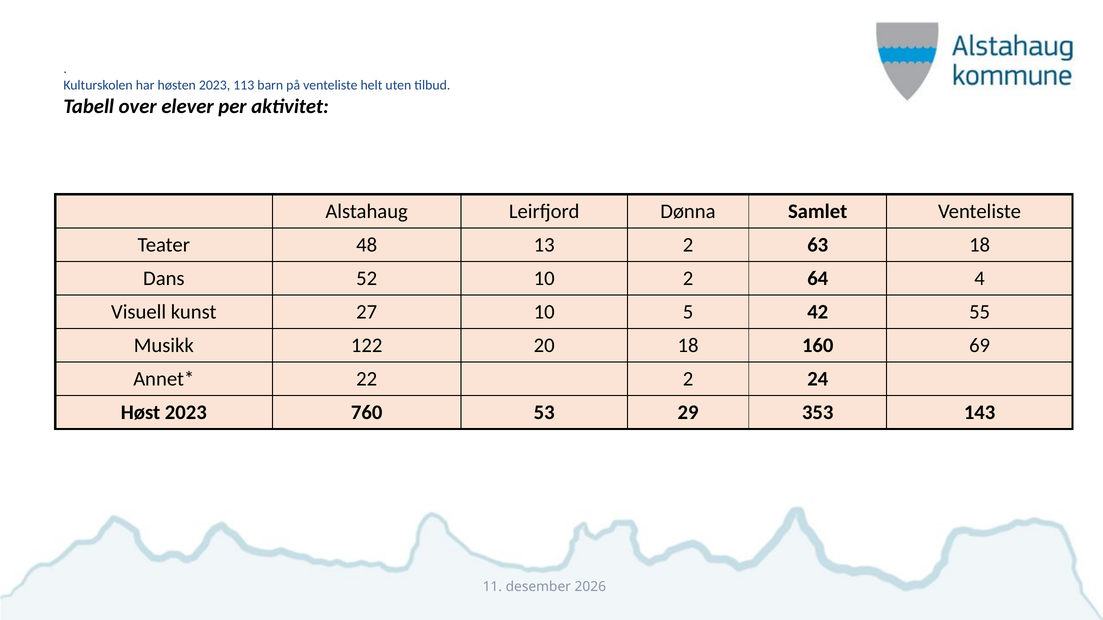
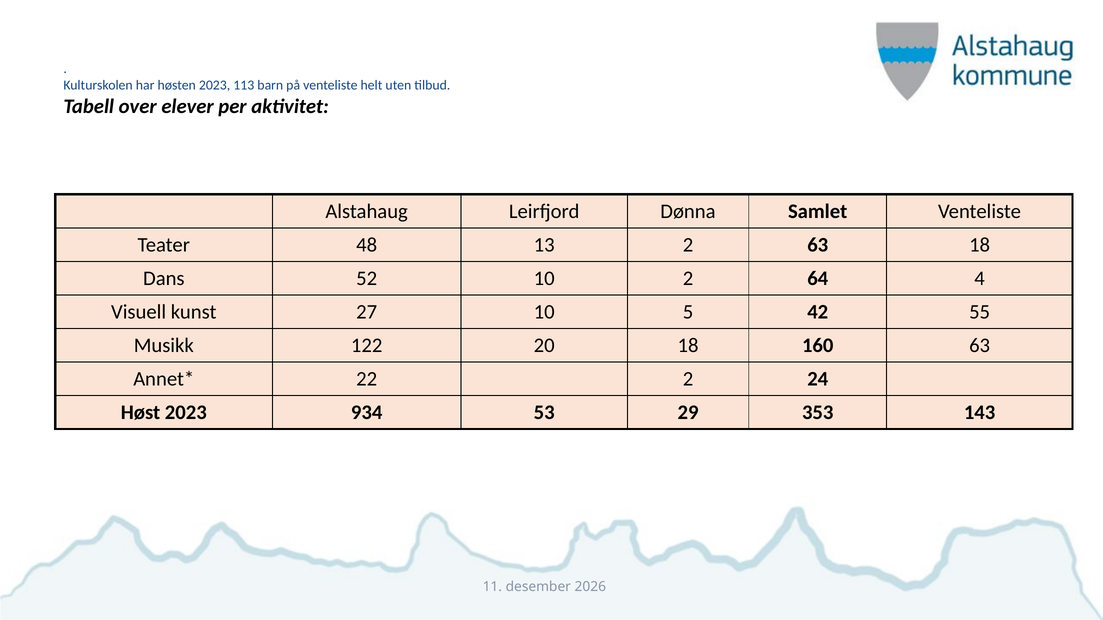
160 69: 69 -> 63
760: 760 -> 934
